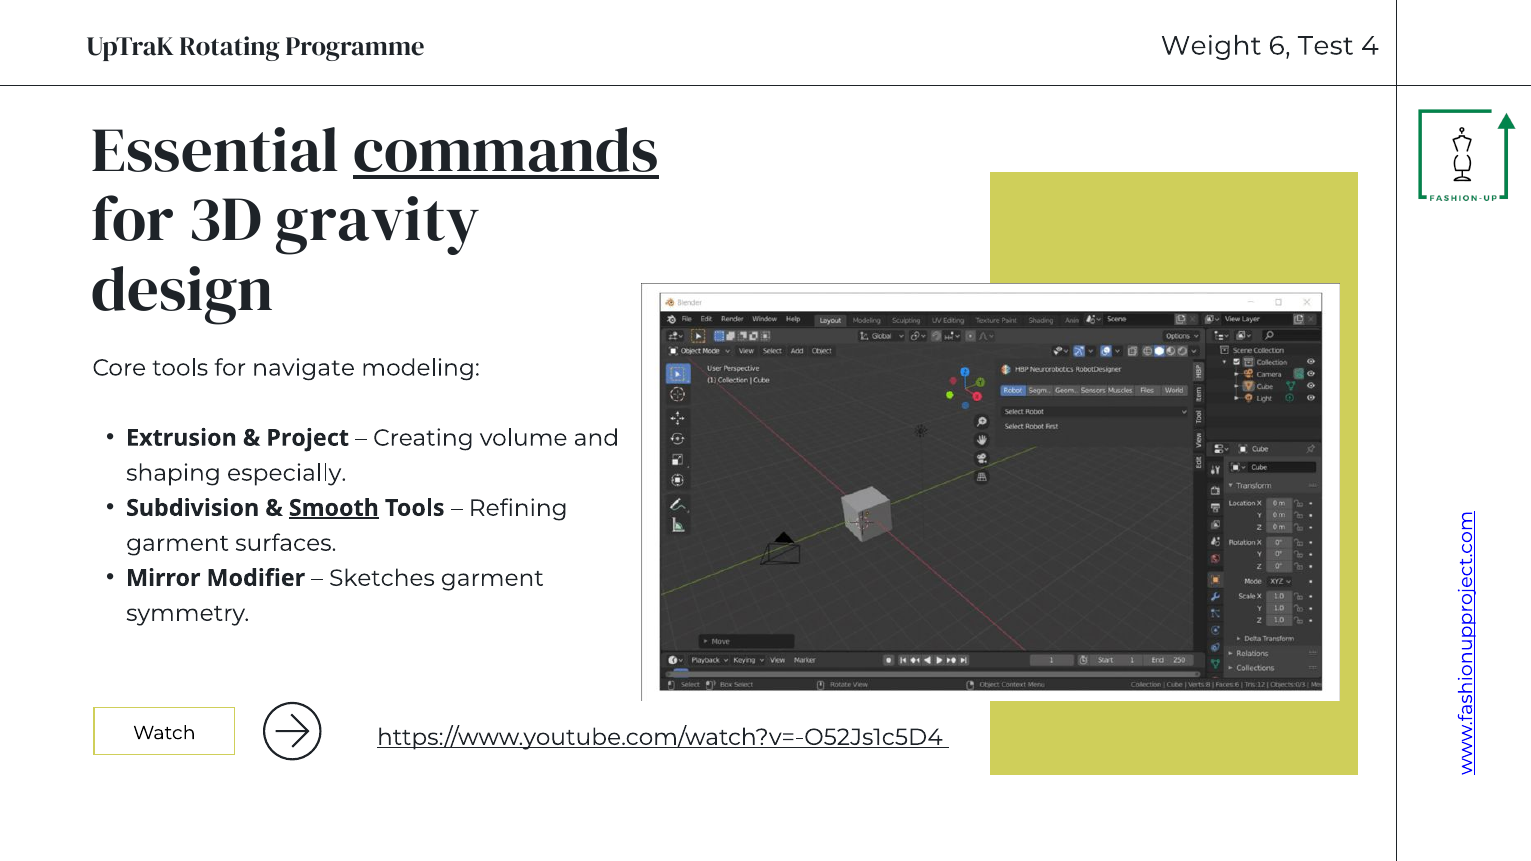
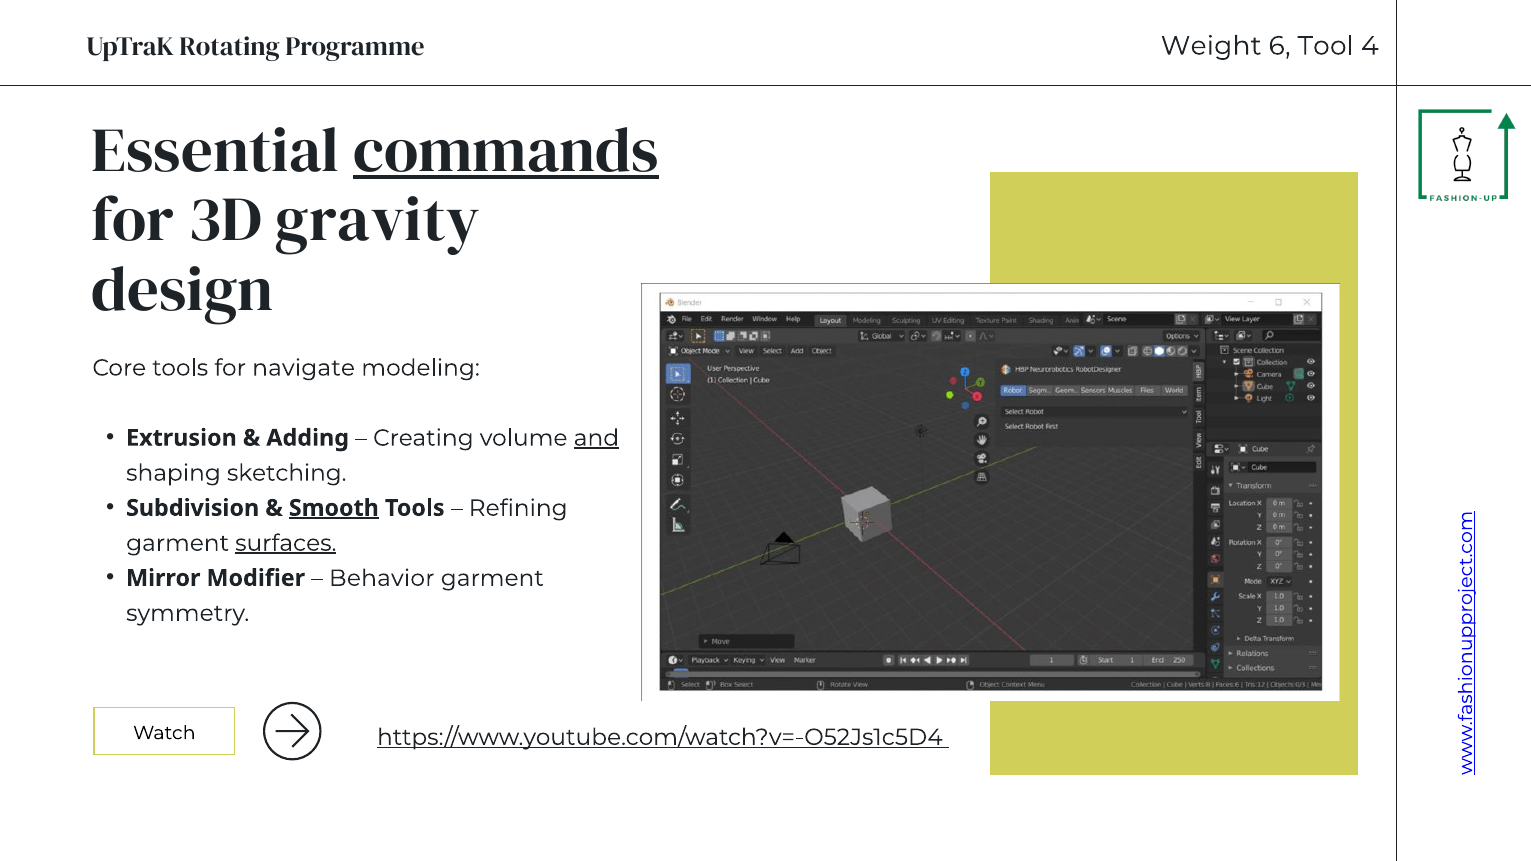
Test: Test -> Tool
Project: Project -> Adding
and underline: none -> present
especially: especially -> sketching
surfaces underline: none -> present
Sketches: Sketches -> Behavior
